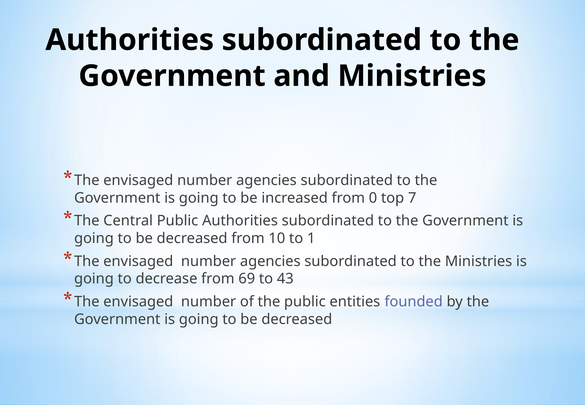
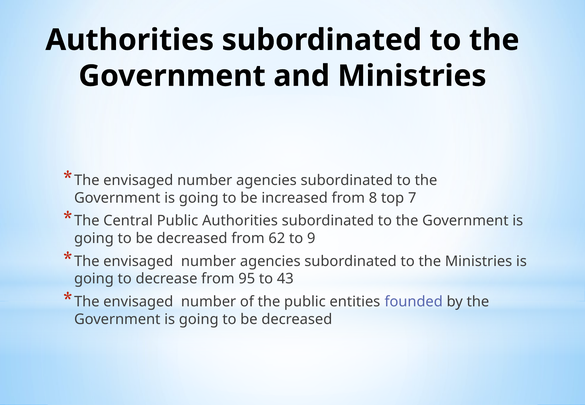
0: 0 -> 8
10: 10 -> 62
1: 1 -> 9
69: 69 -> 95
